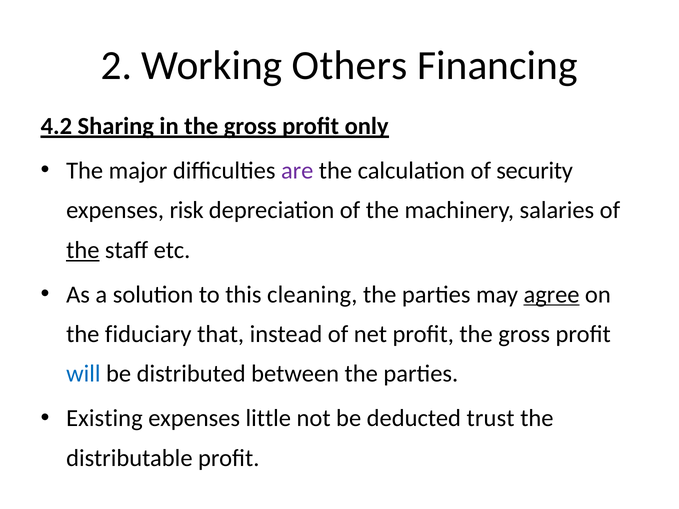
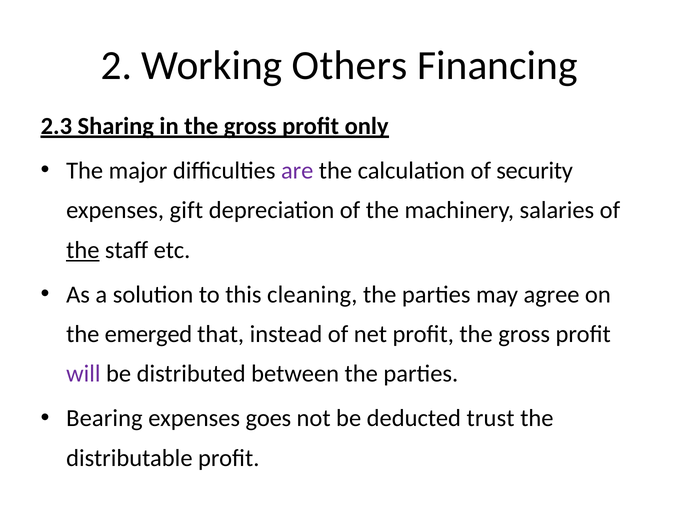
4.2: 4.2 -> 2.3
risk: risk -> gift
agree underline: present -> none
fiduciary: fiduciary -> emerged
will colour: blue -> purple
Existing: Existing -> Bearing
little: little -> goes
